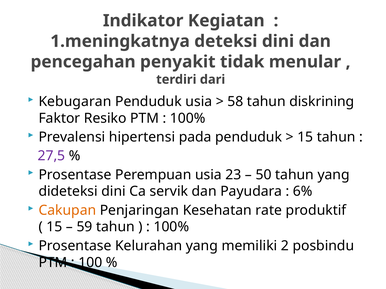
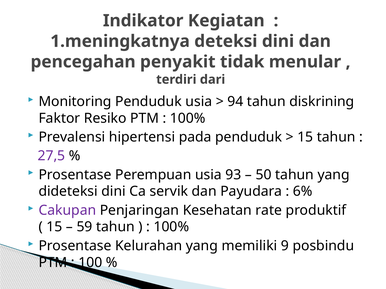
Kebugaran: Kebugaran -> Monitoring
58: 58 -> 94
23: 23 -> 93
Cakupan colour: orange -> purple
2: 2 -> 9
